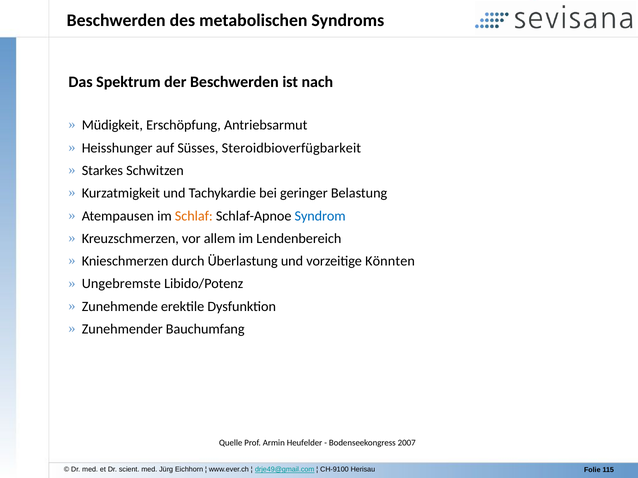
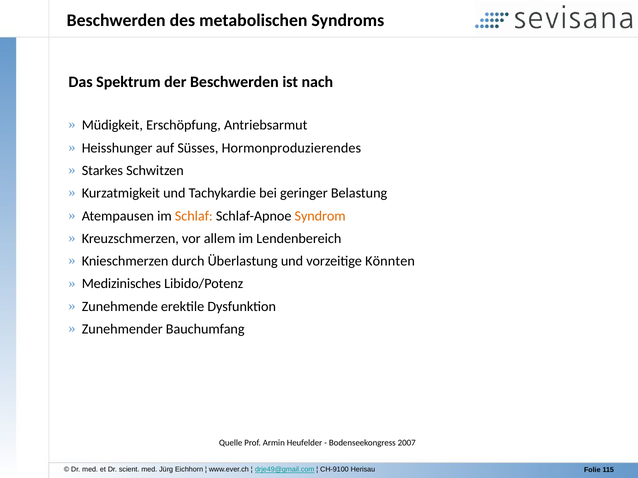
Steroidbioverfügbarkeit: Steroidbioverfügbarkeit -> Hormonproduzierendes
Syndrom colour: blue -> orange
Ungebremste: Ungebremste -> Medizinisches
